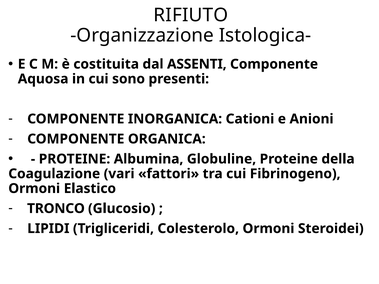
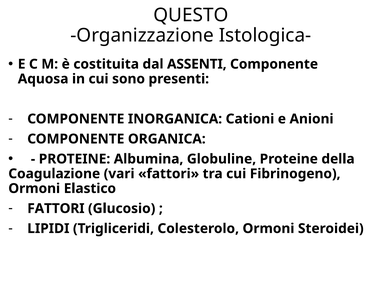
RIFIUTO: RIFIUTO -> QUESTO
TRONCO at (56, 209): TRONCO -> FATTORI
